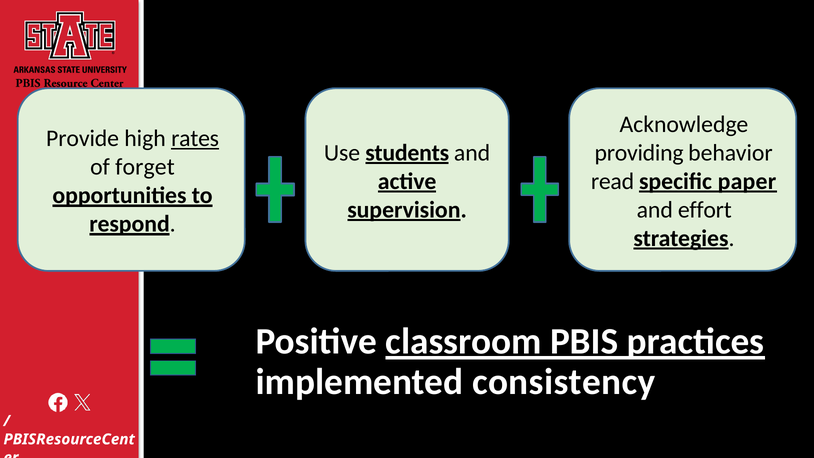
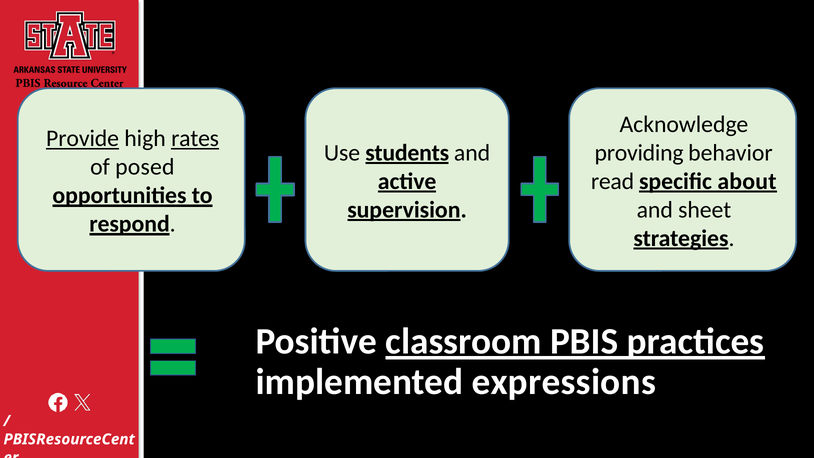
Provide underline: none -> present
forget: forget -> posed
paper: paper -> about
effort: effort -> sheet
consistency: consistency -> expressions
